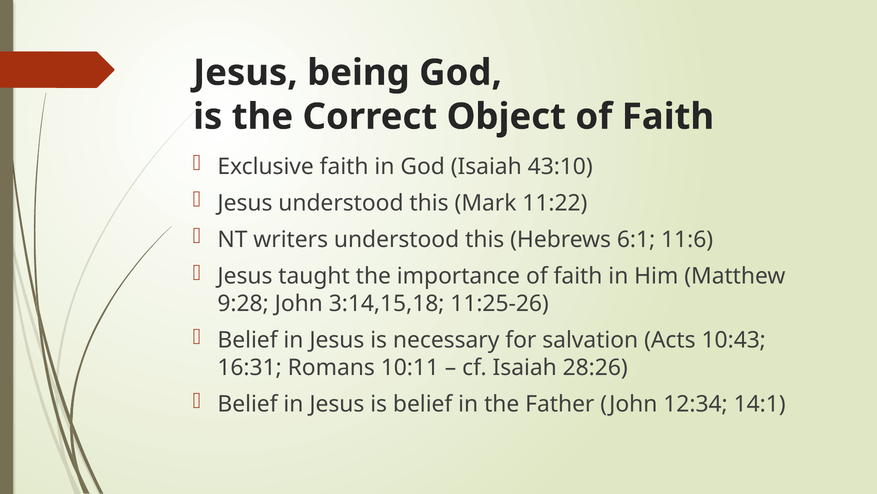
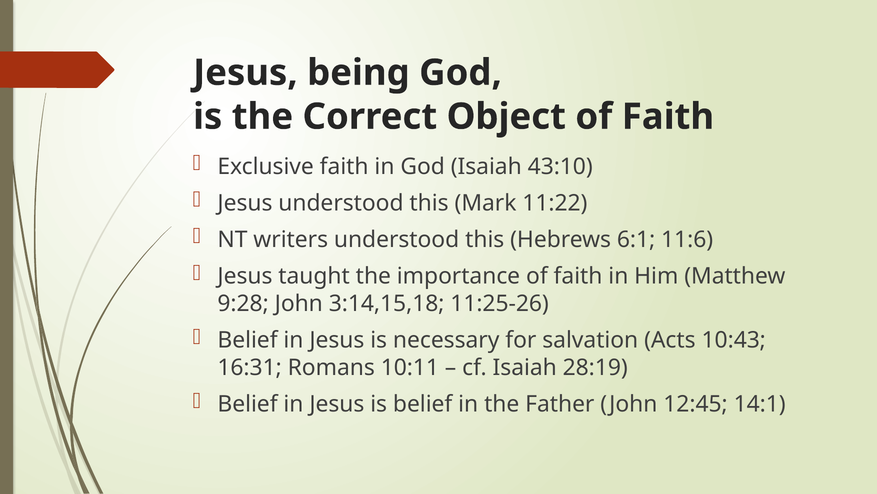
28:26: 28:26 -> 28:19
12:34: 12:34 -> 12:45
